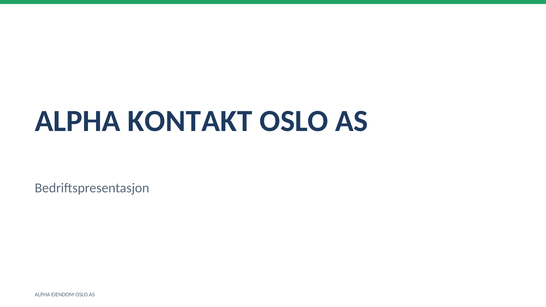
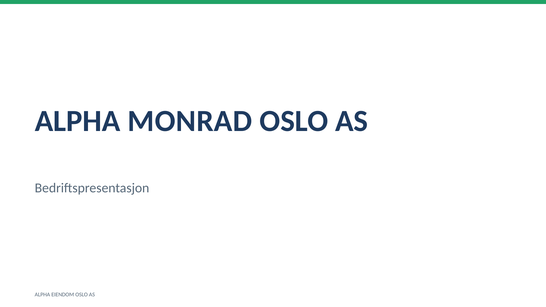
KONTAKT: KONTAKT -> MONRAD
